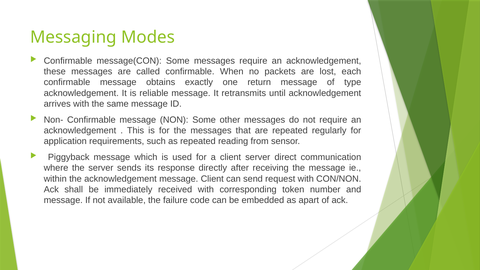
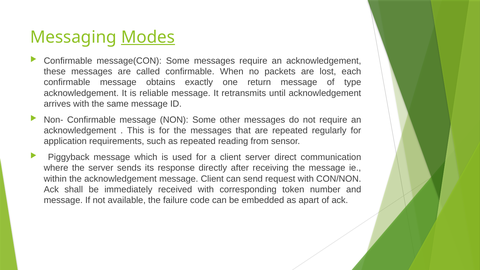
Modes underline: none -> present
